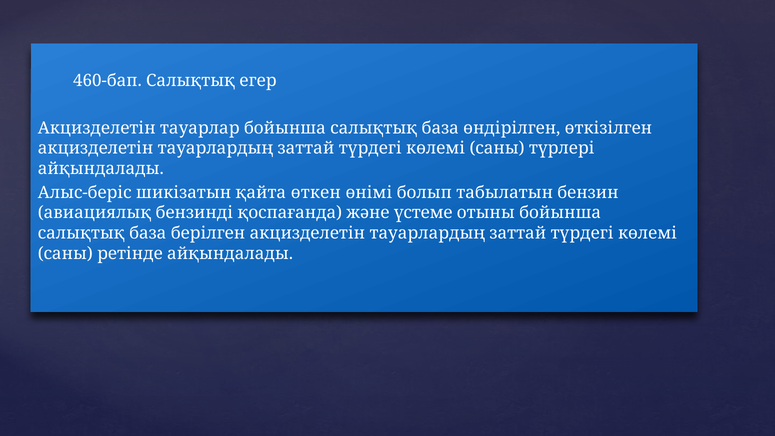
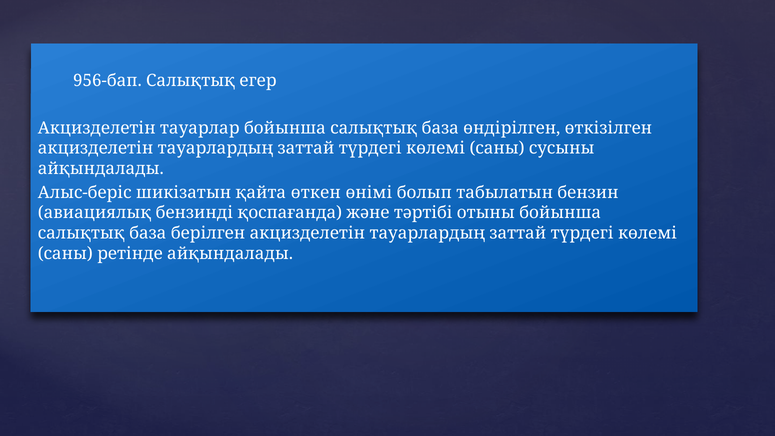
460-бап: 460-бап -> 956-бап
түрлері: түрлері -> сусыны
үстеме: үстеме -> тәртібі
